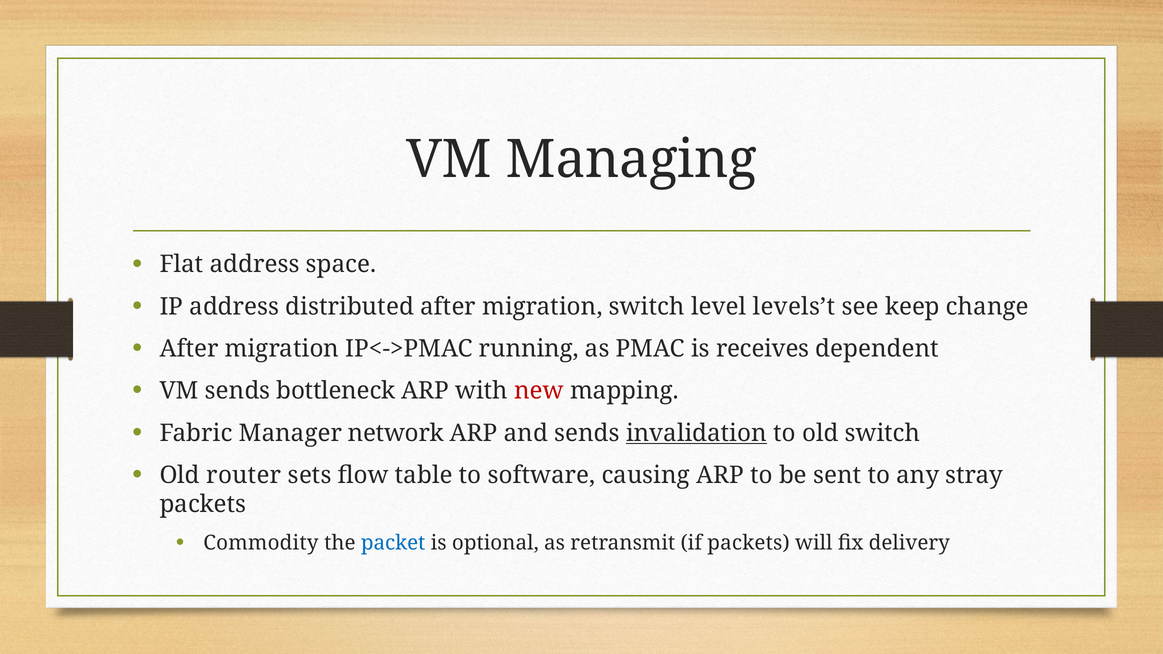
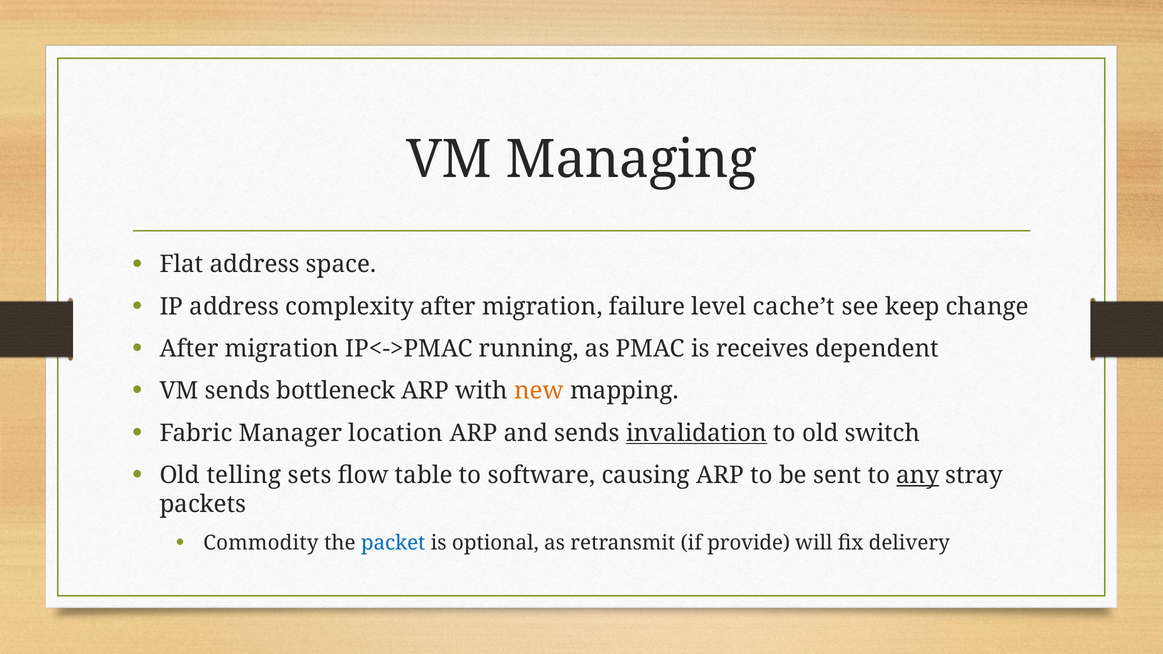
distributed: distributed -> complexity
migration switch: switch -> failure
levels’t: levels’t -> cache’t
new colour: red -> orange
network: network -> location
router: router -> telling
any underline: none -> present
if packets: packets -> provide
